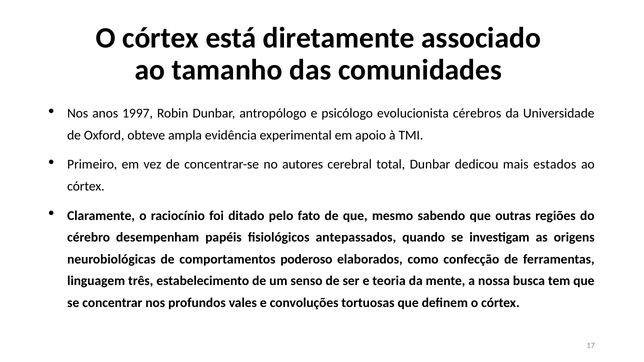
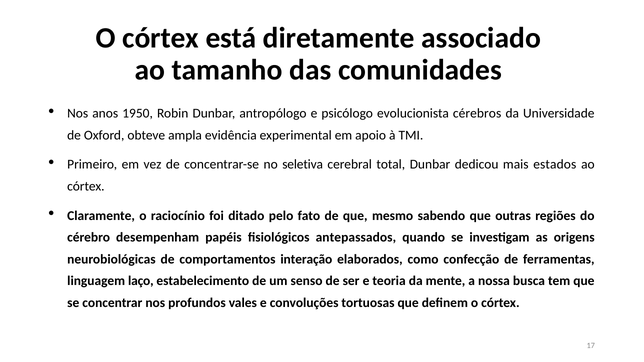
1997: 1997 -> 1950
autores: autores -> seletiva
poderoso: poderoso -> interação
três: três -> laço
